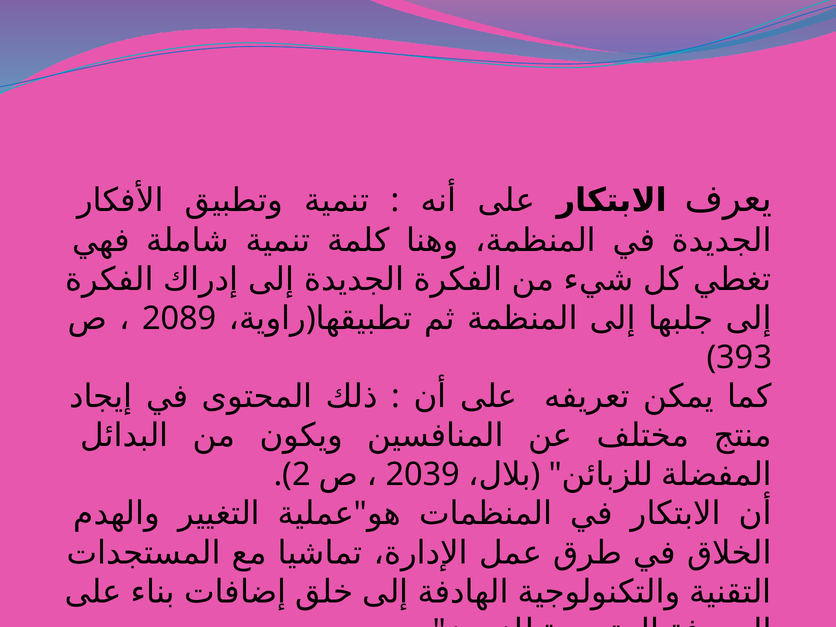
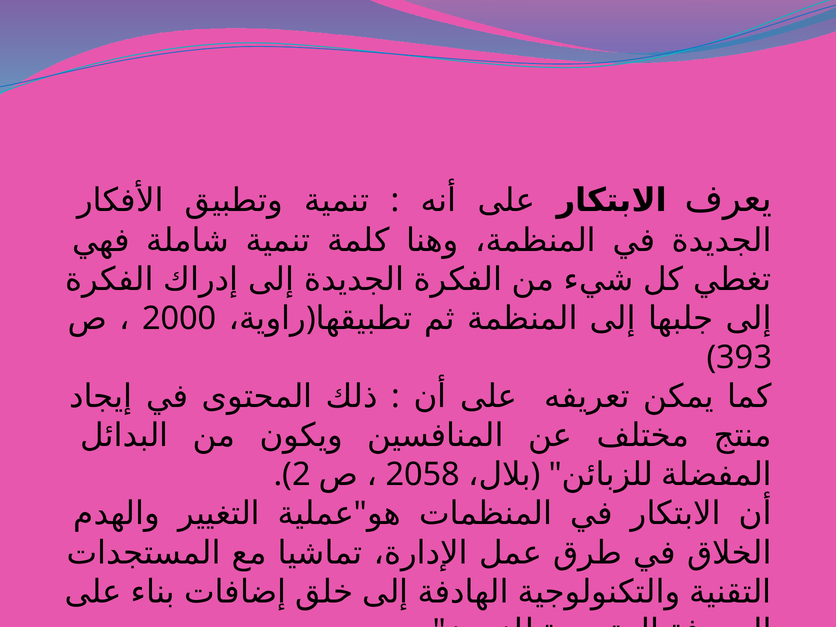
2089: 2089 -> 2000
2039: 2039 -> 2058
